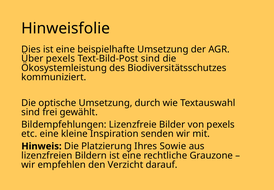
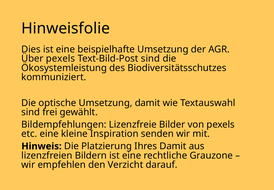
Umsetzung durch: durch -> damit
Ihres Sowie: Sowie -> Damit
